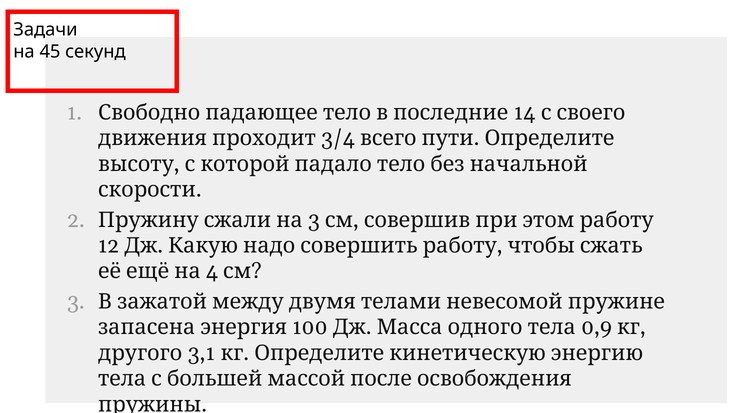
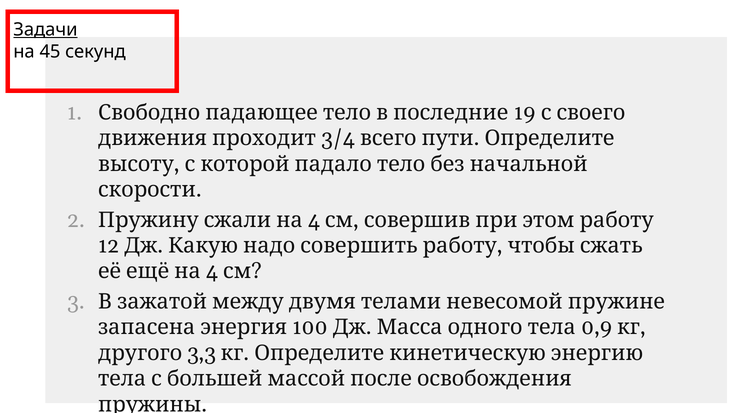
Задачи underline: none -> present
14: 14 -> 19
2 3: 3 -> 4
3,1: 3,1 -> 3,3
